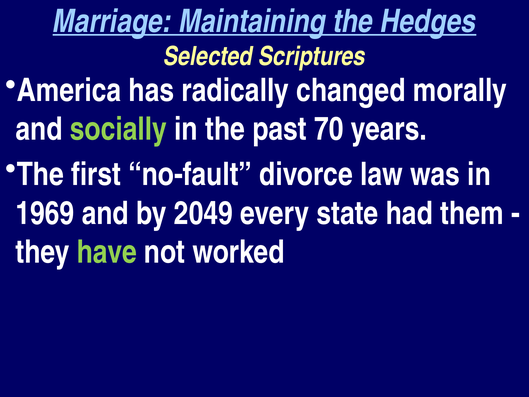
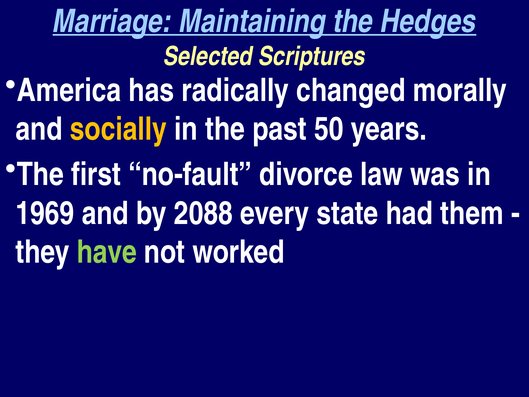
socially colour: light green -> yellow
70: 70 -> 50
2049: 2049 -> 2088
